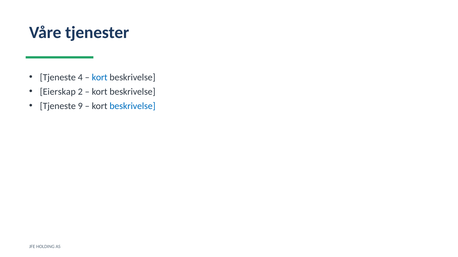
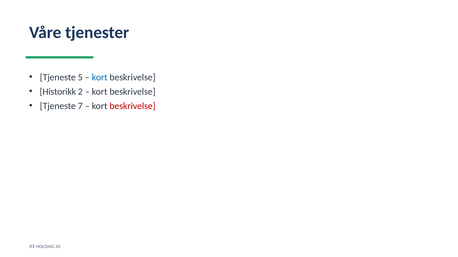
4: 4 -> 5
Eierskap: Eierskap -> Historikk
9: 9 -> 7
beskrivelse at (133, 106) colour: blue -> red
